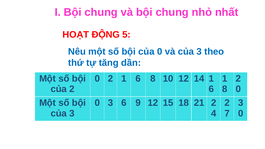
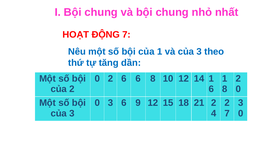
ĐỘNG 5: 5 -> 7
của 0: 0 -> 1
2 1: 1 -> 6
